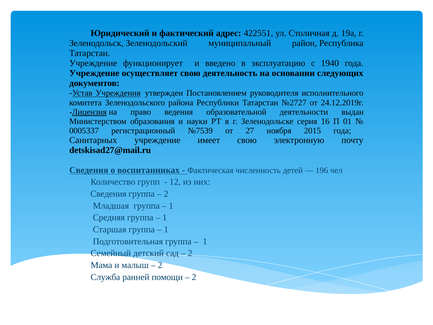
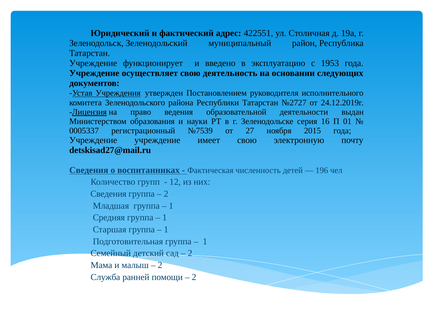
1940: 1940 -> 1953
Санитарных at (93, 140): Санитарных -> Учреждение
